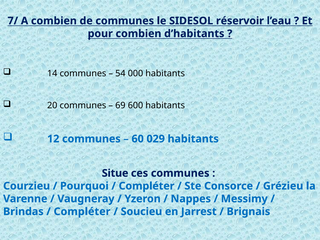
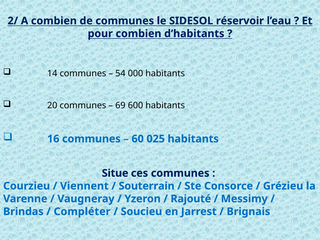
7/: 7/ -> 2/
12: 12 -> 16
029: 029 -> 025
Pourquoi: Pourquoi -> Viennent
Compléter at (147, 186): Compléter -> Souterrain
Nappes: Nappes -> Rajouté
